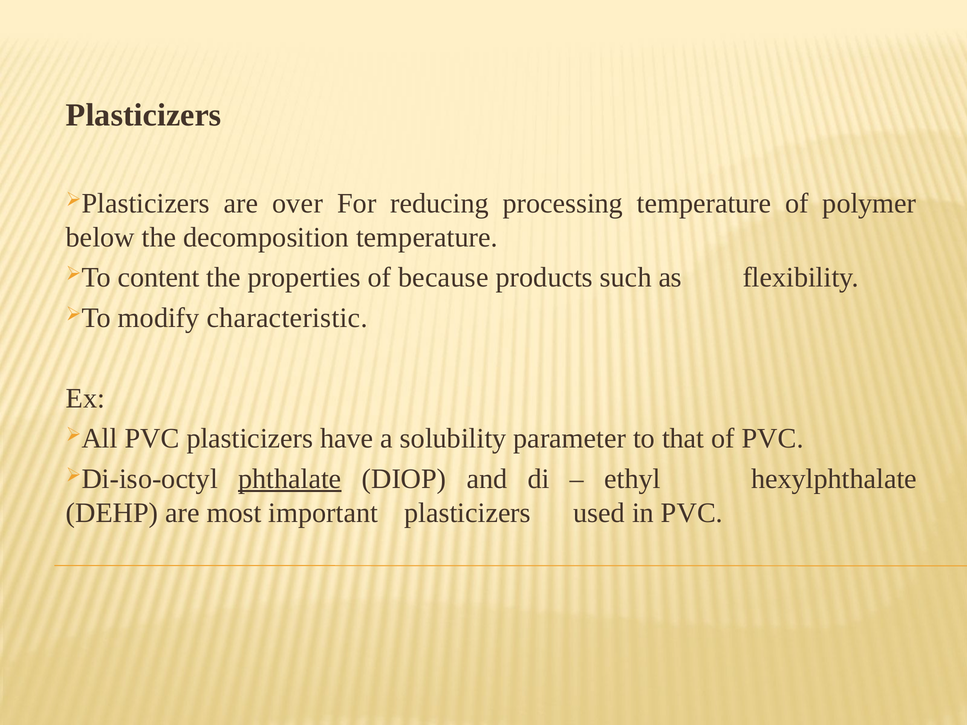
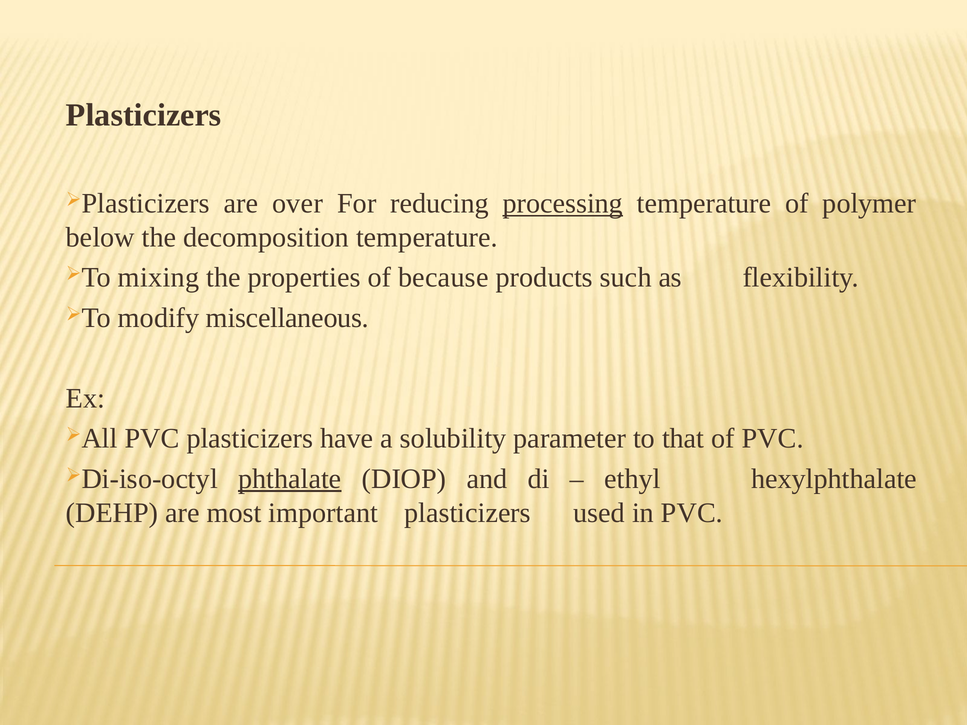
processing underline: none -> present
content: content -> mixing
characteristic: characteristic -> miscellaneous
